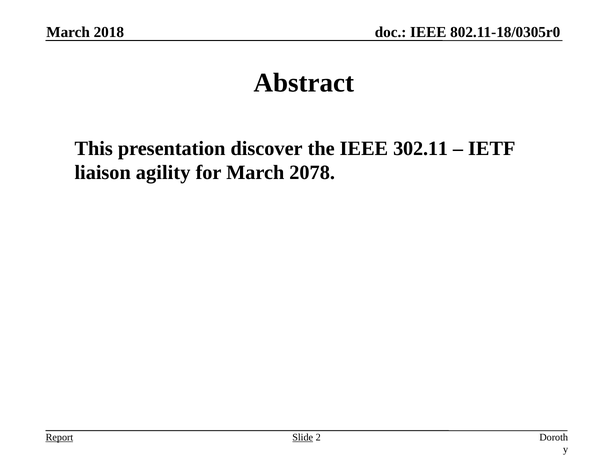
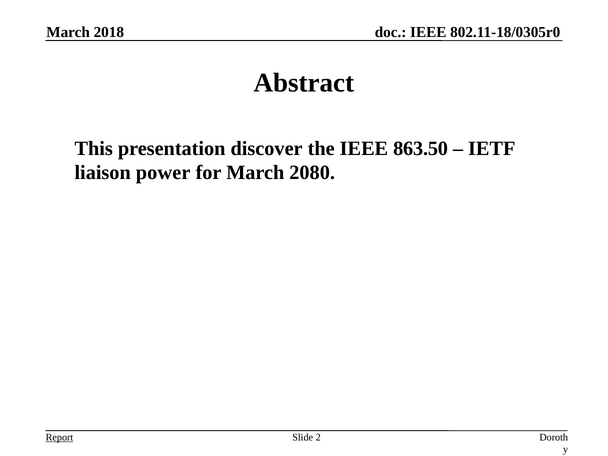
302.11: 302.11 -> 863.50
agility: agility -> power
2078: 2078 -> 2080
Slide underline: present -> none
